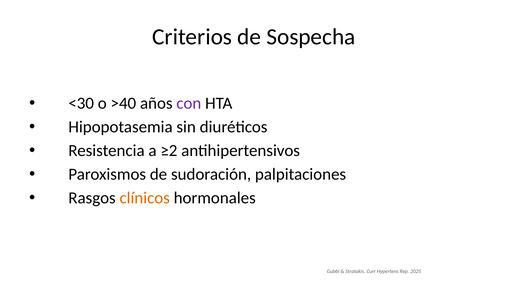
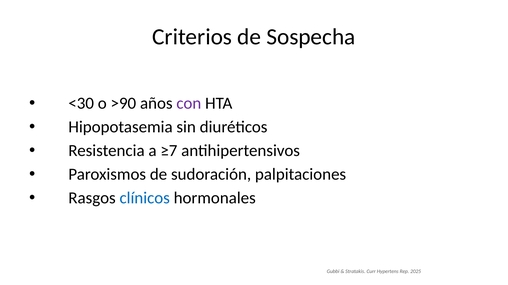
>40: >40 -> >90
≥2: ≥2 -> ≥7
clínicos colour: orange -> blue
